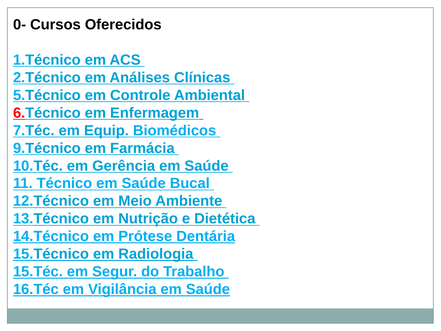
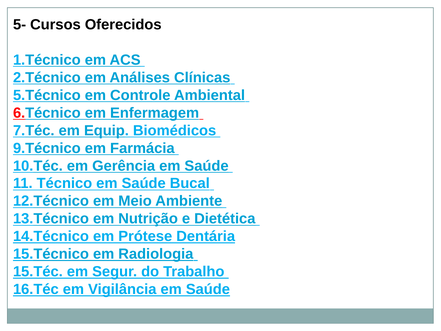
0-: 0- -> 5-
